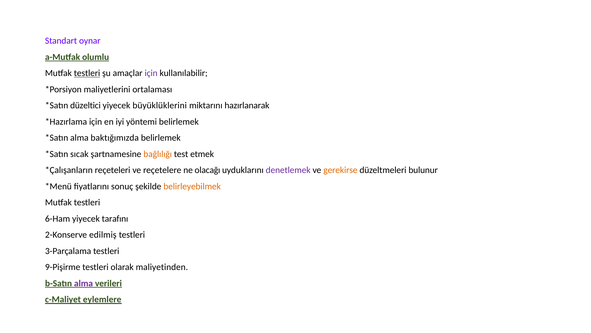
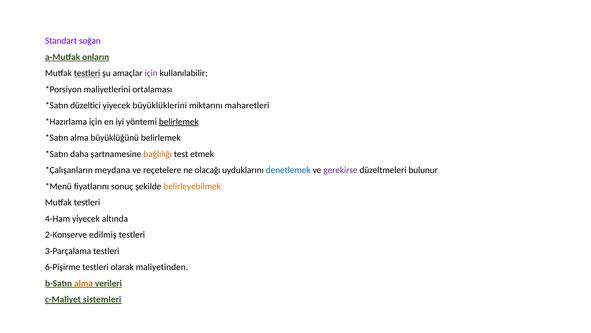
oynar: oynar -> soğan
olumlu: olumlu -> onların
hazırlanarak: hazırlanarak -> maharetleri
belirlemek at (179, 121) underline: none -> present
baktığımızda: baktığımızda -> büyüklüğünü
sıcak: sıcak -> daha
reçeteleri: reçeteleri -> meydana
denetlemek colour: purple -> blue
gerekirse colour: orange -> purple
6-Ham: 6-Ham -> 4-Ham
tarafını: tarafını -> altında
9-Pişirme: 9-Pişirme -> 6-Pişirme
alma at (83, 283) colour: purple -> orange
eylemlere: eylemlere -> sistemleri
